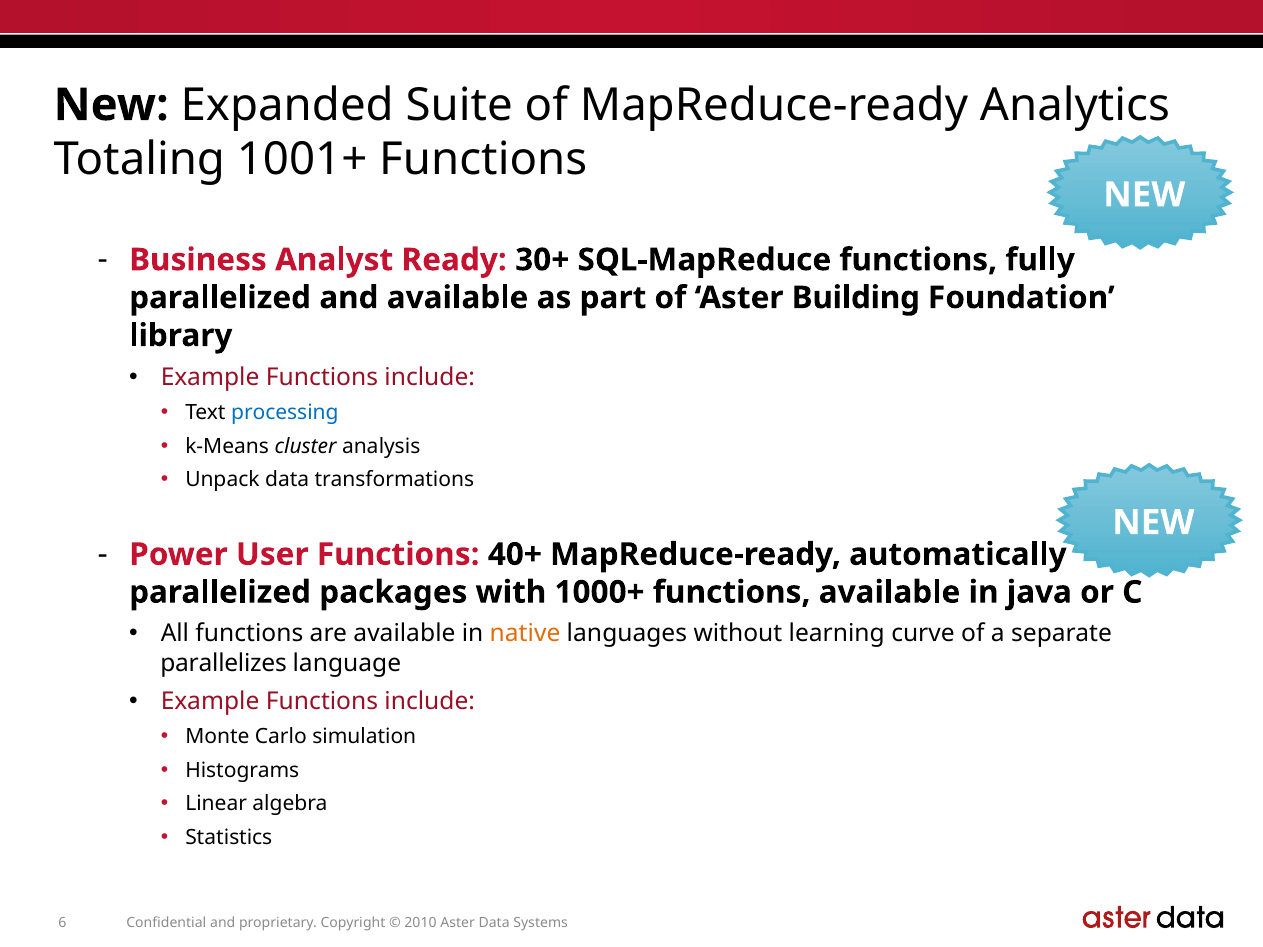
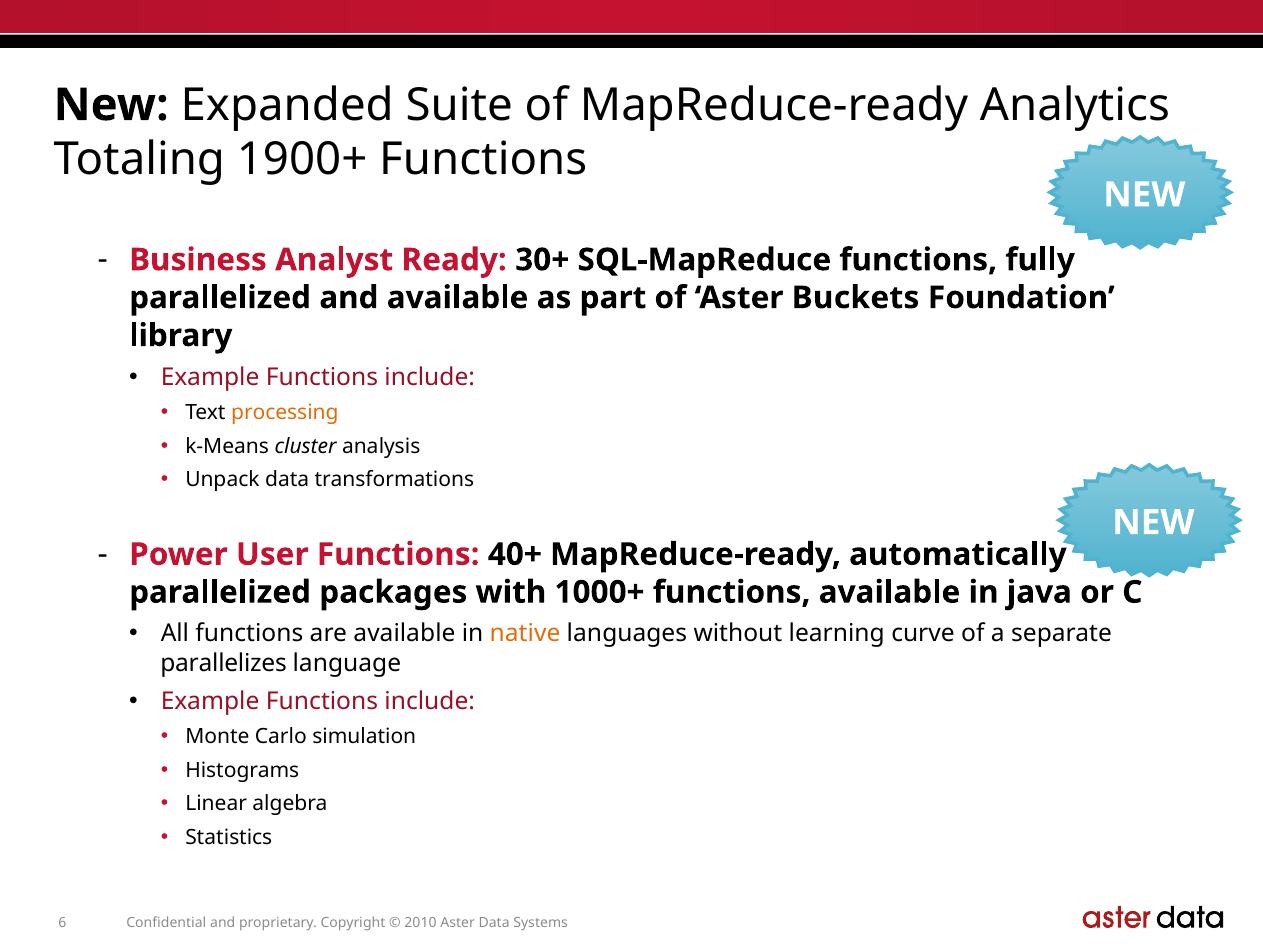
1001+: 1001+ -> 1900+
Building: Building -> Buckets
processing colour: blue -> orange
